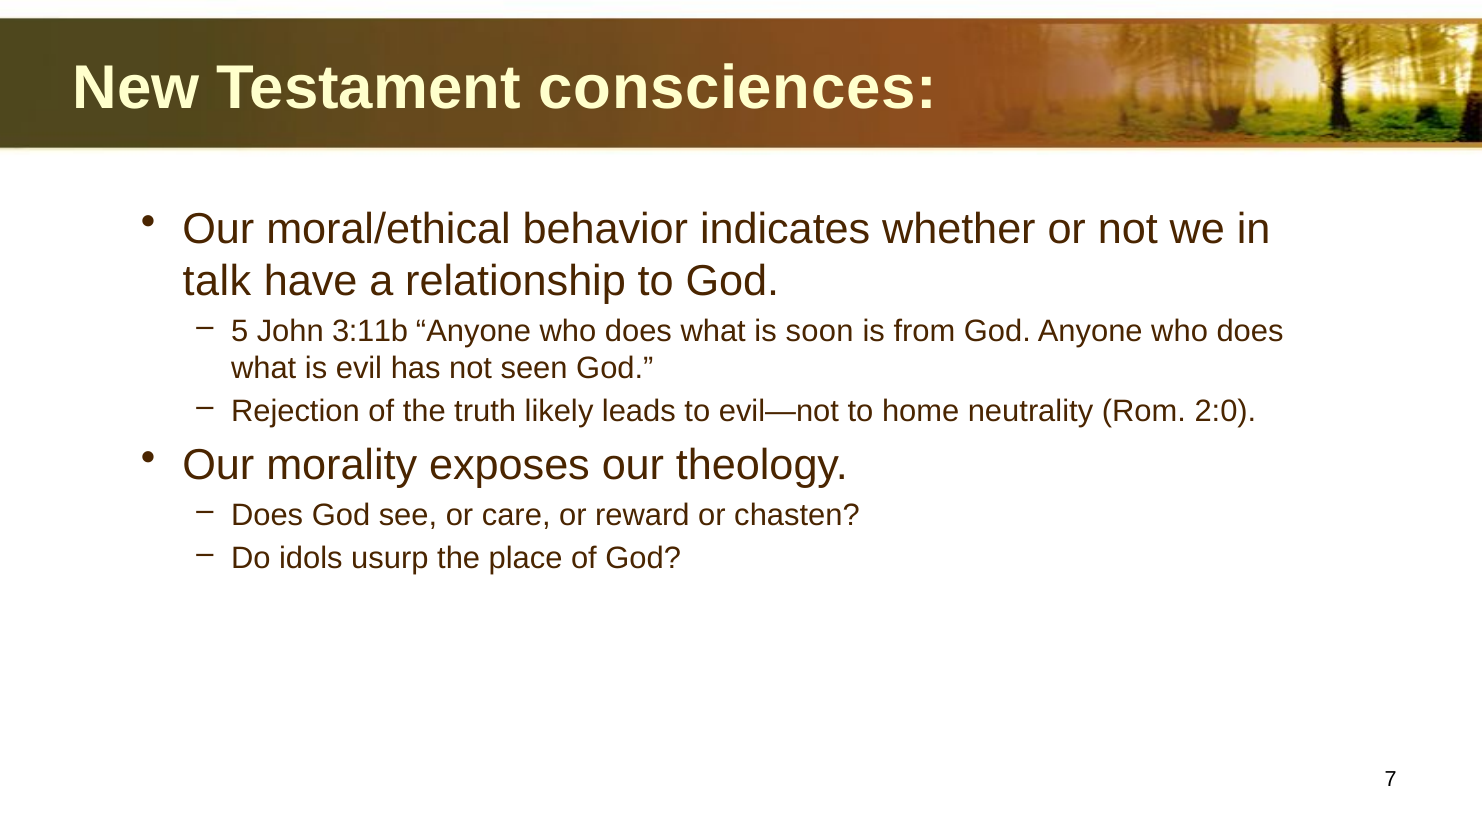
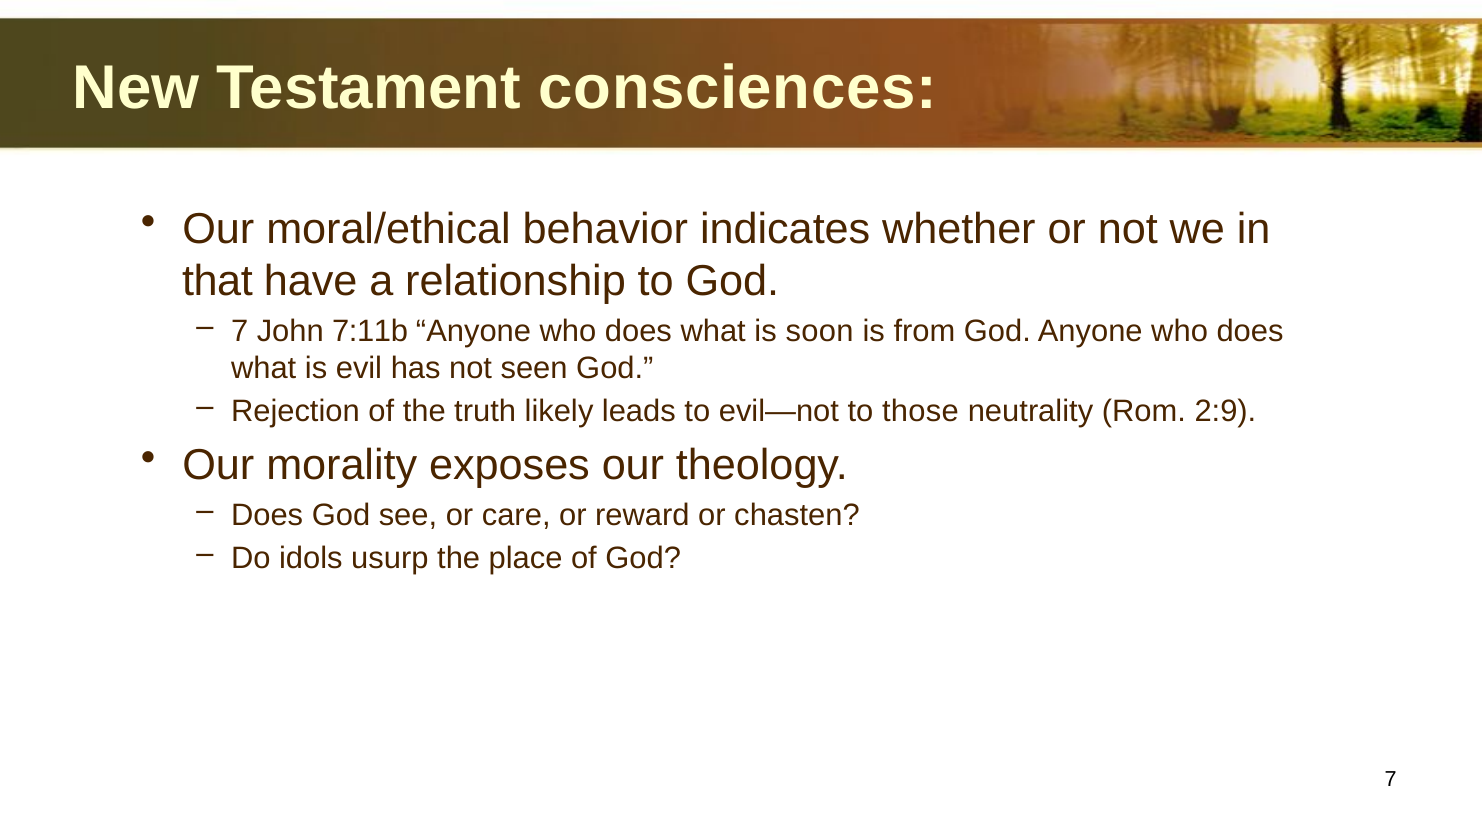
talk: talk -> that
5 at (240, 331): 5 -> 7
3:11b: 3:11b -> 7:11b
home: home -> those
2:0: 2:0 -> 2:9
